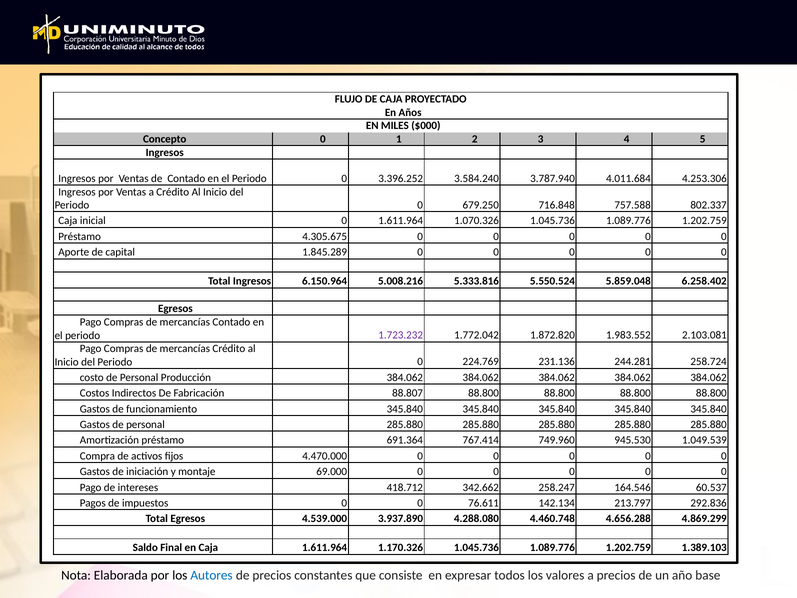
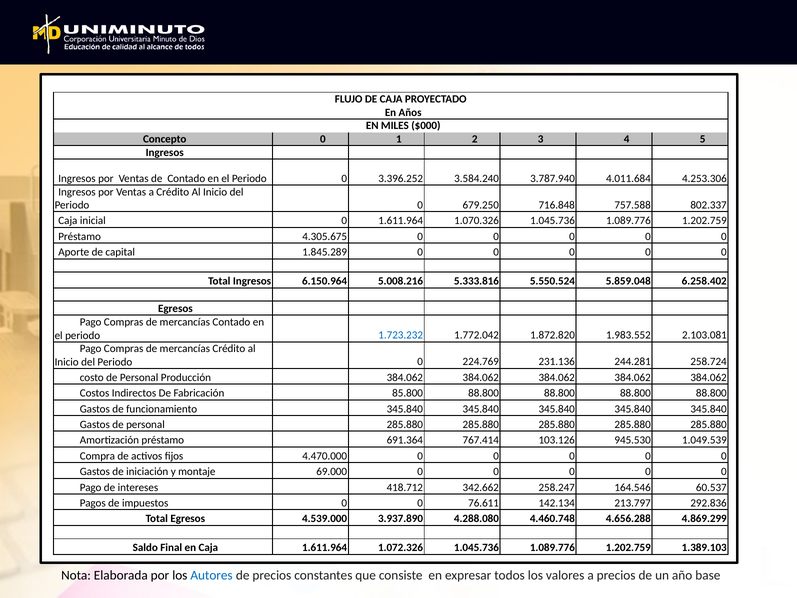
1.723.232 colour: purple -> blue
88.807: 88.807 -> 85.800
749.960: 749.960 -> 103.126
1.170.326: 1.170.326 -> 1.072.326
